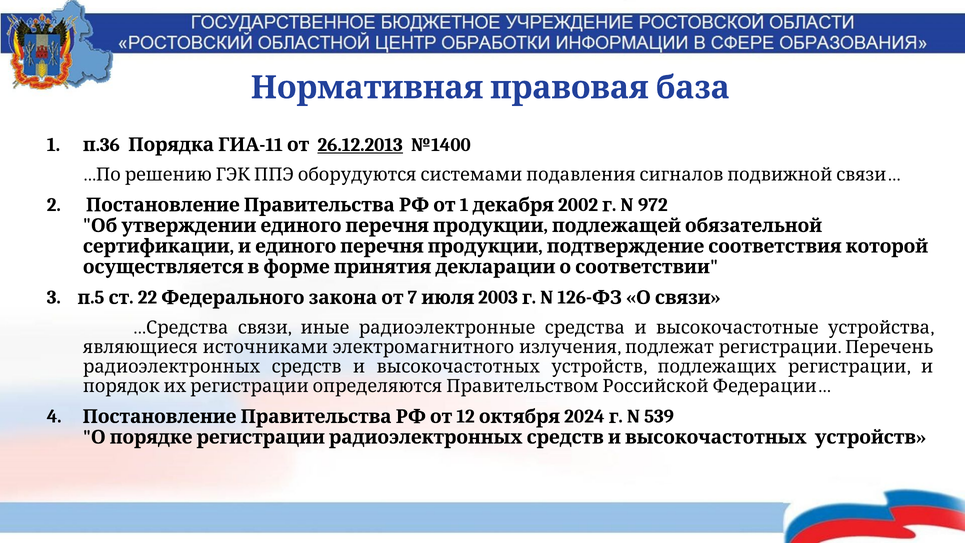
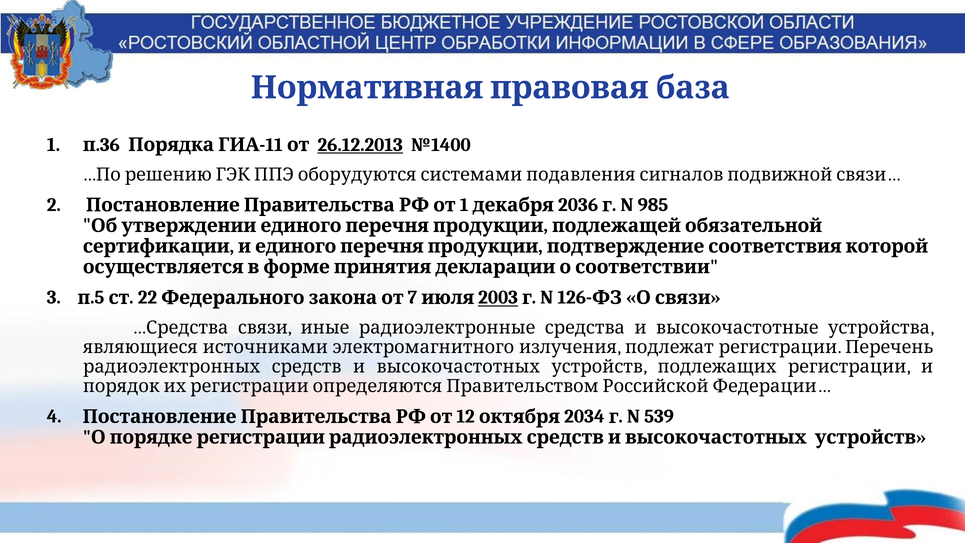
2002: 2002 -> 2036
972: 972 -> 985
2003 underline: none -> present
2024: 2024 -> 2034
